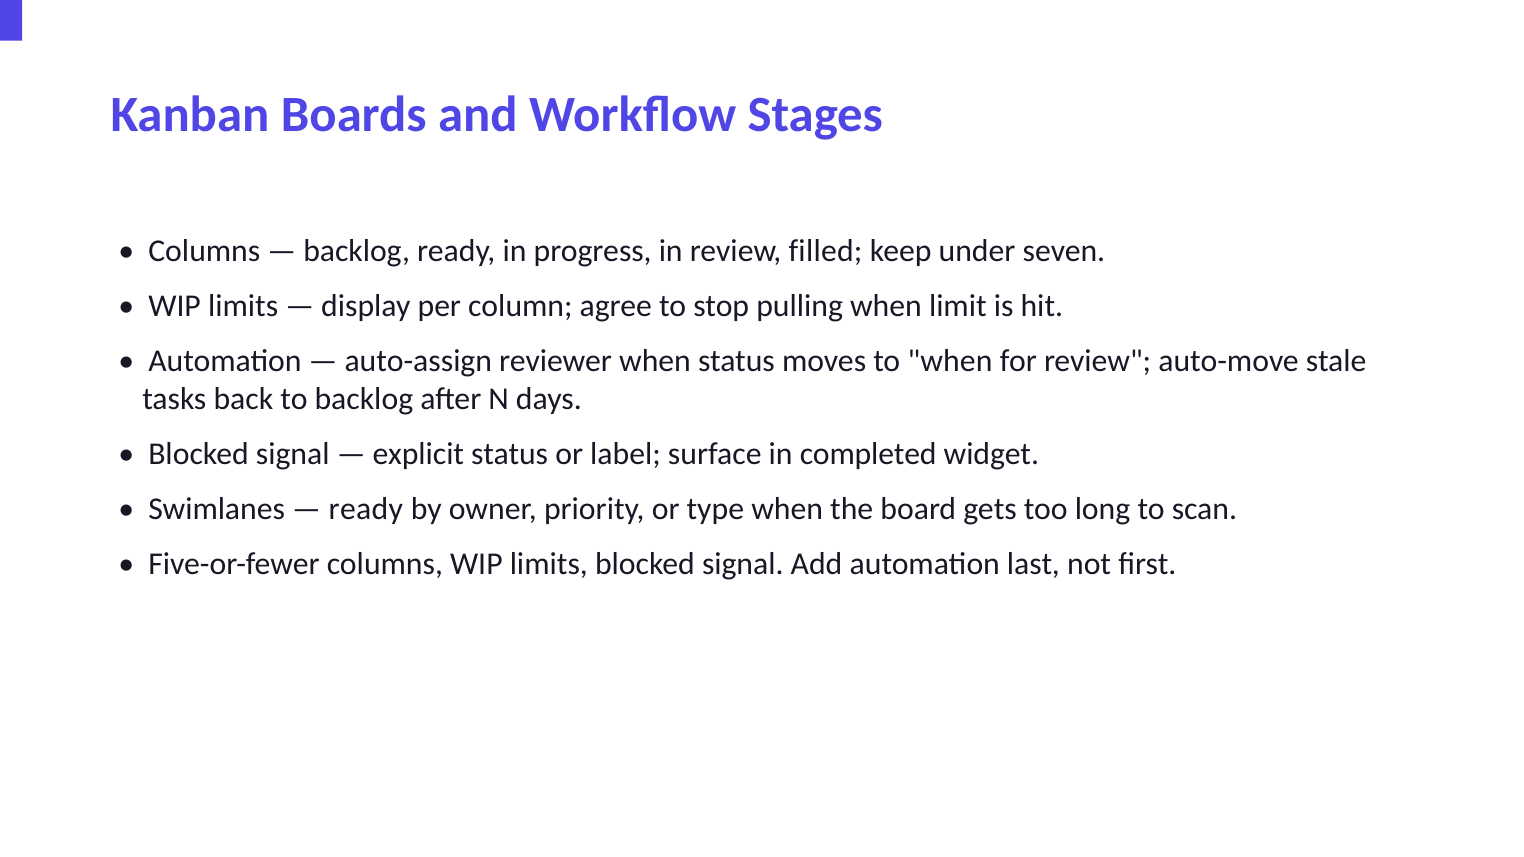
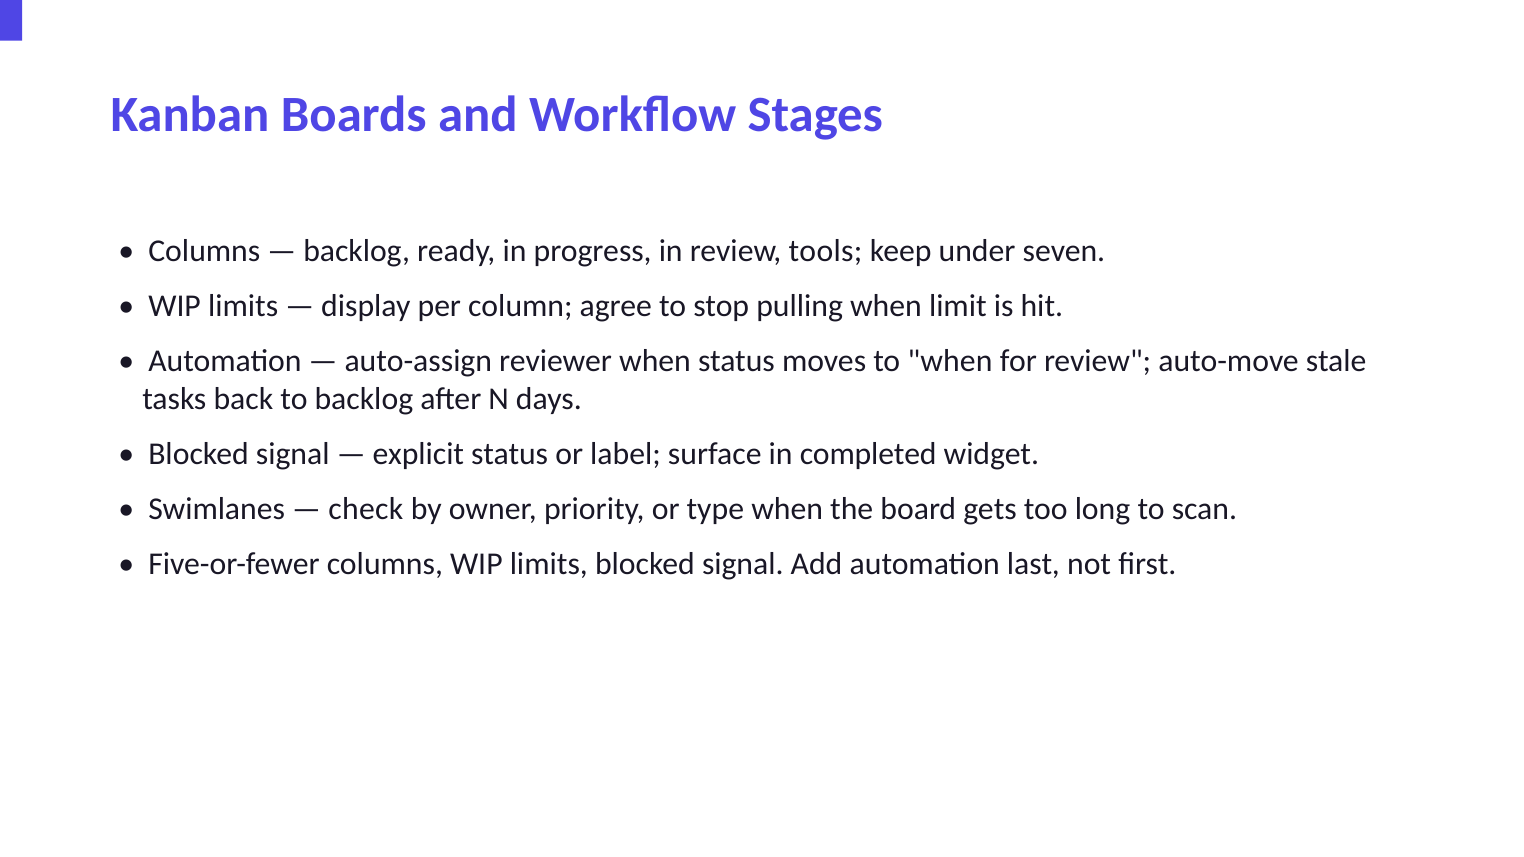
filled: filled -> tools
ready at (366, 509): ready -> check
